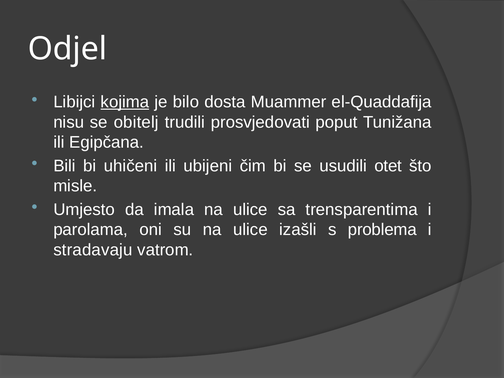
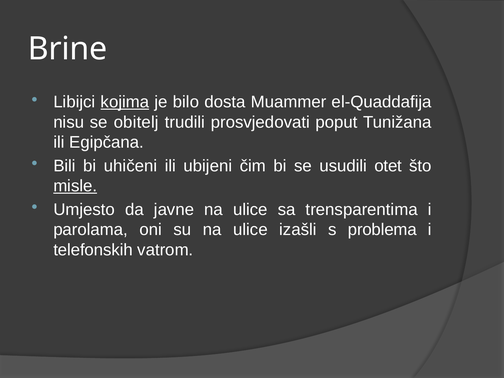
Odjel: Odjel -> Brine
misle underline: none -> present
imala: imala -> javne
stradavaju: stradavaju -> telefonskih
